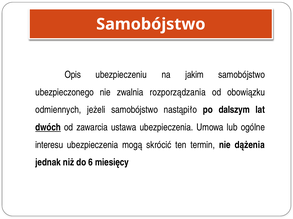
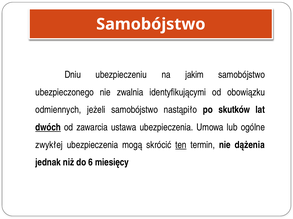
Opis: Opis -> Dniu
rozporządzania: rozporządzania -> identyfikującymi
dalszym: dalszym -> skutków
interesu: interesu -> zwykłej
ten underline: none -> present
